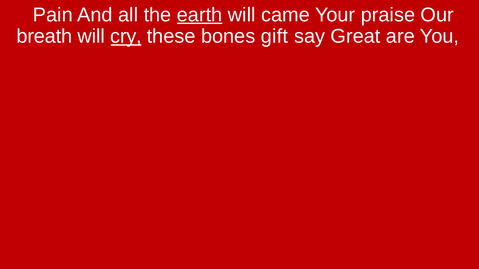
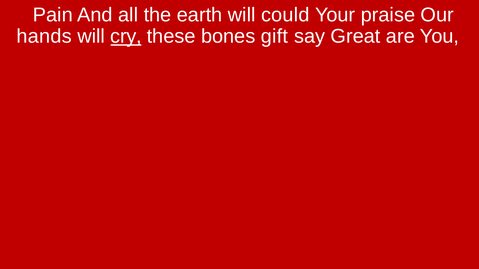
earth underline: present -> none
came: came -> could
breath: breath -> hands
